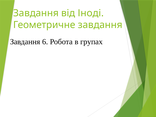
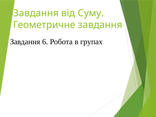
Іноді: Іноді -> Суму
